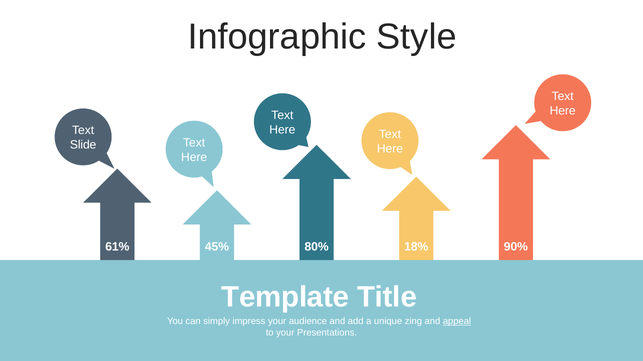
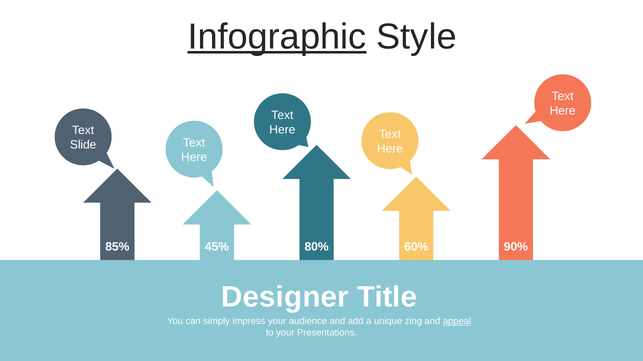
Infographic underline: none -> present
61%: 61% -> 85%
18%: 18% -> 60%
Template: Template -> Designer
